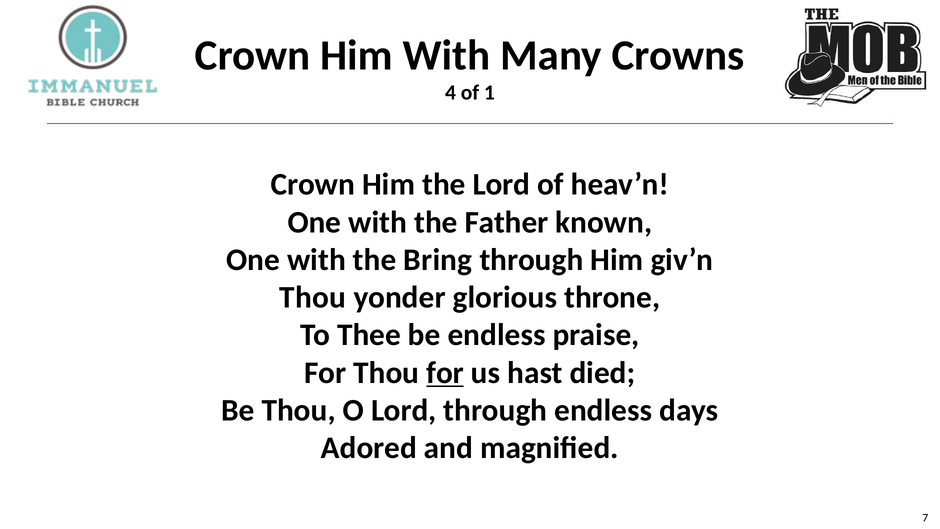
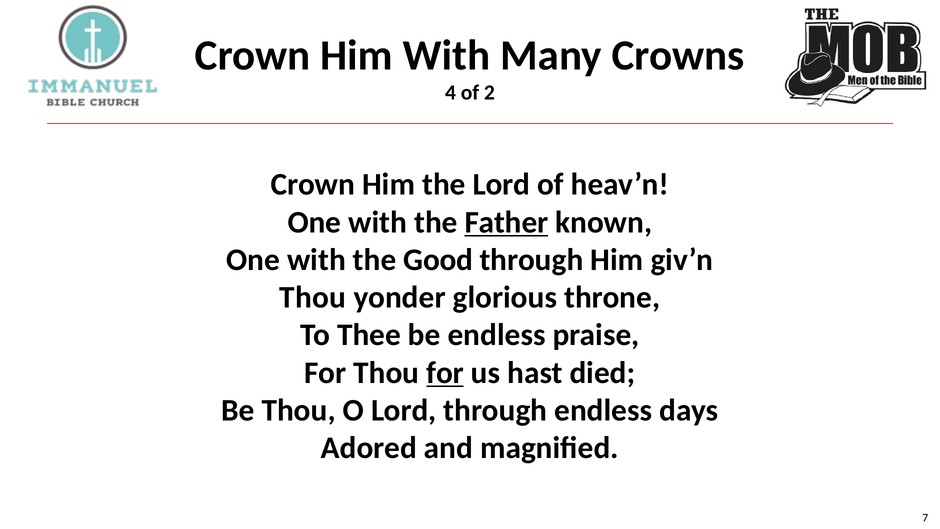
1: 1 -> 2
Father underline: none -> present
Bring: Bring -> Good
